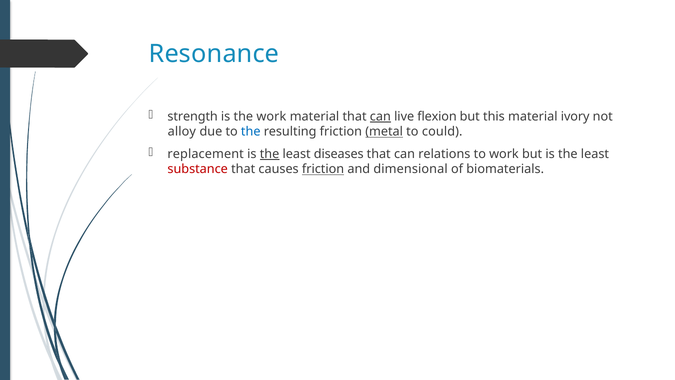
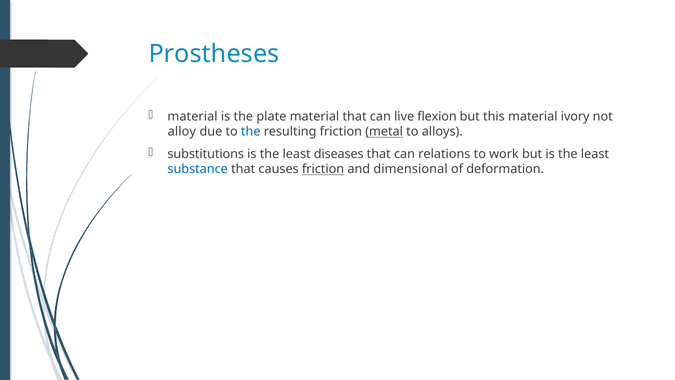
Resonance: Resonance -> Prostheses
strength at (193, 116): strength -> material
the work: work -> plate
can at (380, 116) underline: present -> none
could: could -> alloys
replacement: replacement -> substitutions
the at (270, 154) underline: present -> none
substance colour: red -> blue
biomaterials: biomaterials -> deformation
